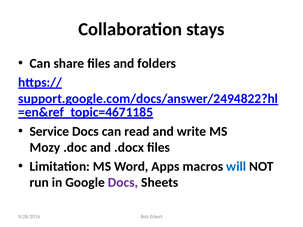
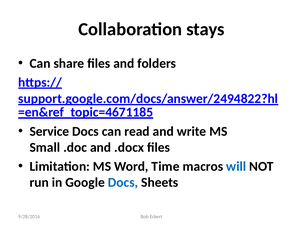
Mozy: Mozy -> Small
Apps: Apps -> Time
Docs at (123, 183) colour: purple -> blue
